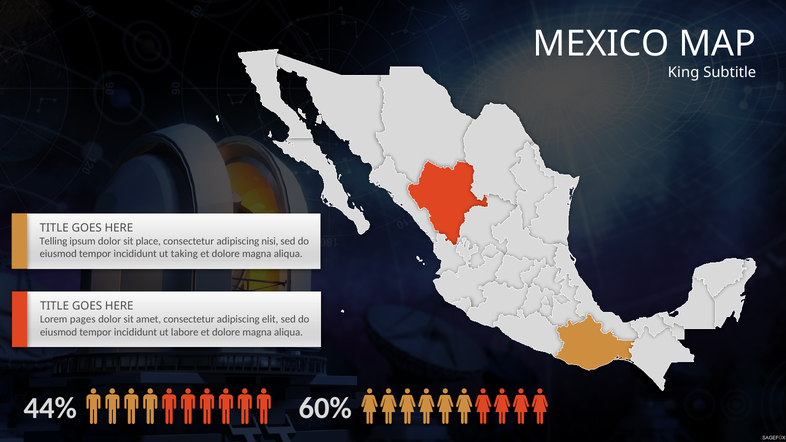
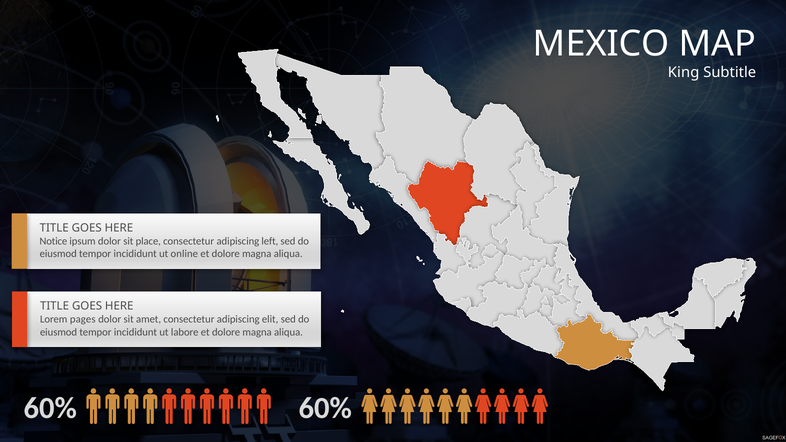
Telling: Telling -> Notice
nisi: nisi -> left
taking: taking -> online
44% at (50, 408): 44% -> 60%
